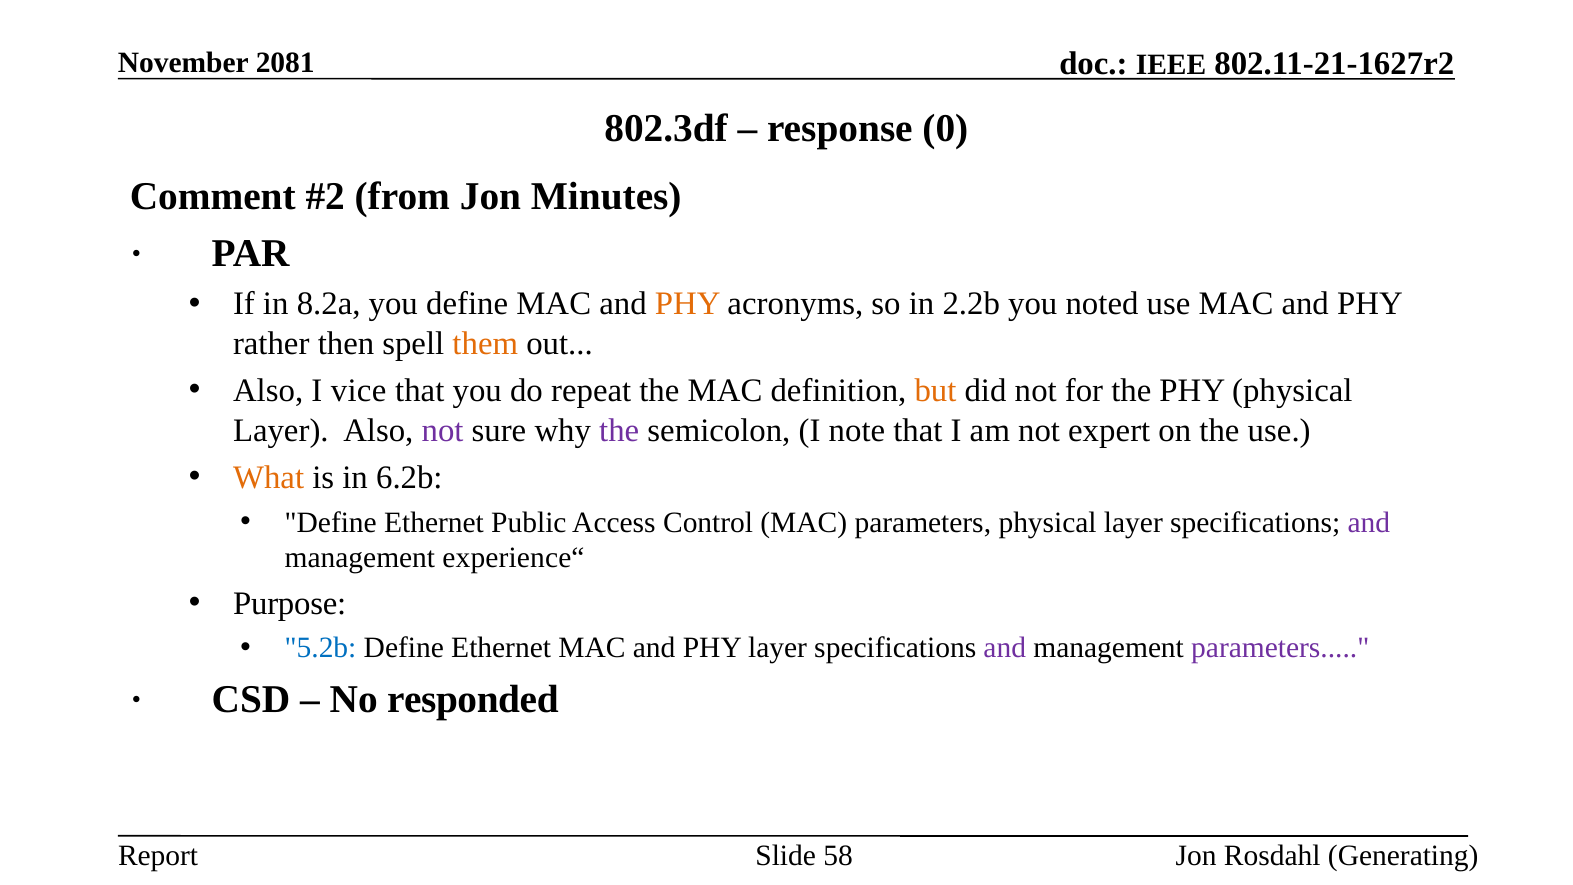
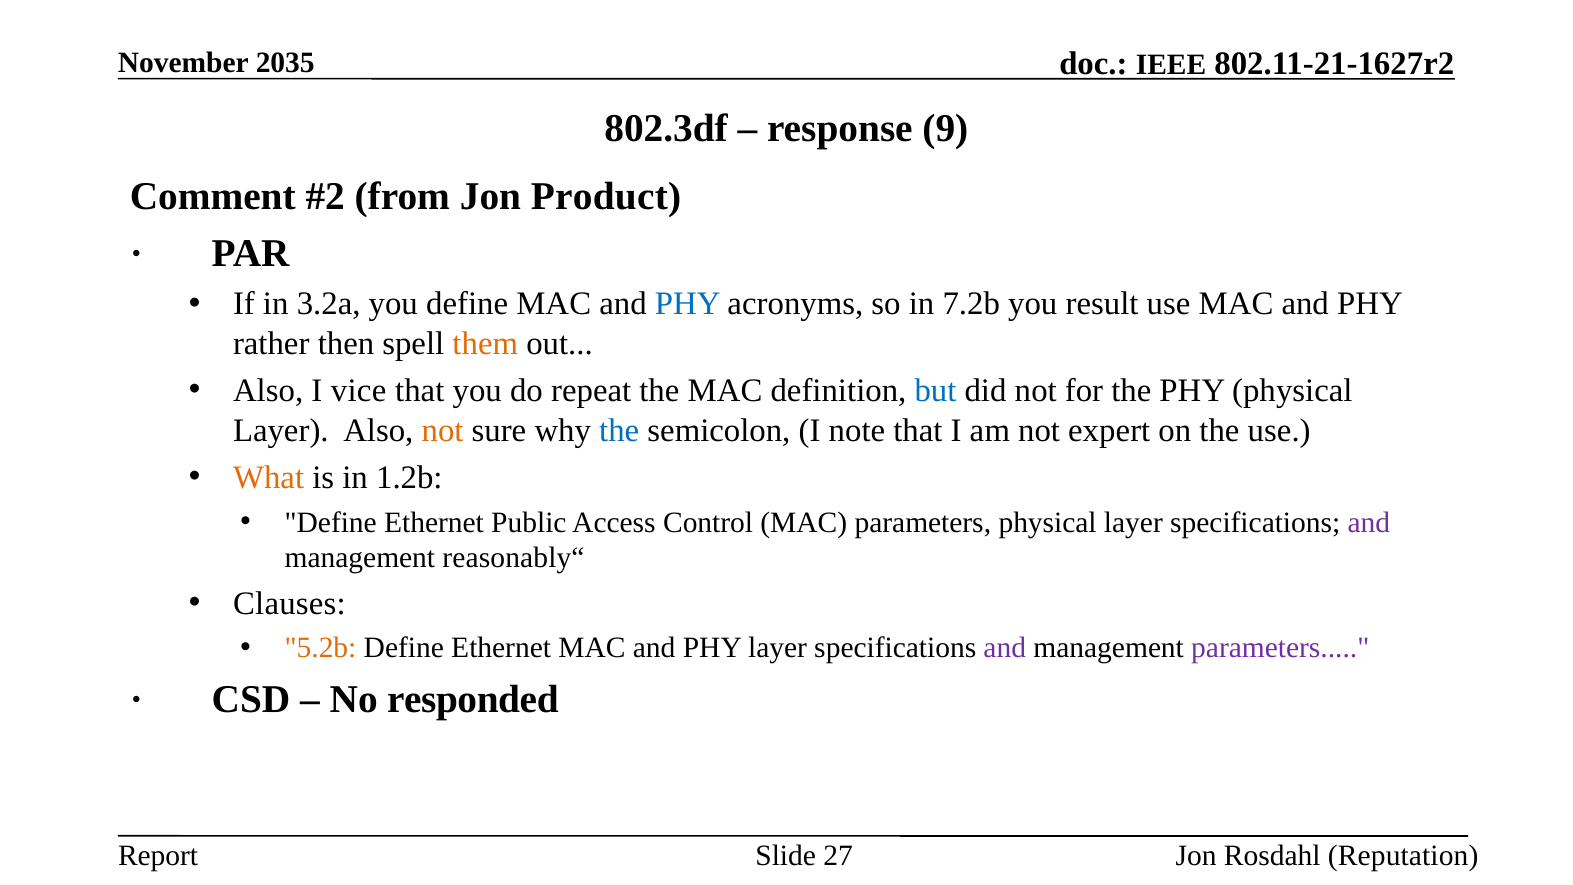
2081: 2081 -> 2035
0: 0 -> 9
Minutes: Minutes -> Product
8.2a: 8.2a -> 3.2a
PHY at (688, 304) colour: orange -> blue
2.2b: 2.2b -> 7.2b
noted: noted -> result
but colour: orange -> blue
not at (443, 430) colour: purple -> orange
the at (619, 430) colour: purple -> blue
6.2b: 6.2b -> 1.2b
experience“: experience“ -> reasonably“
Purpose: Purpose -> Clauses
5.2b colour: blue -> orange
58: 58 -> 27
Generating: Generating -> Reputation
